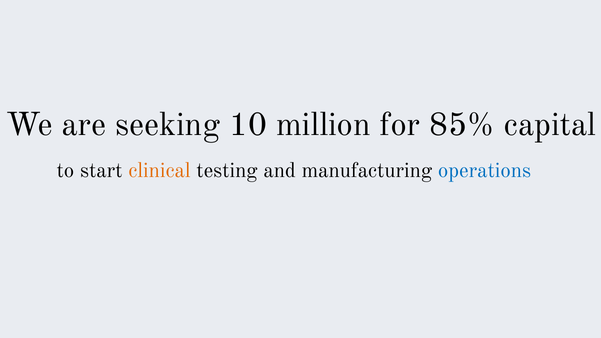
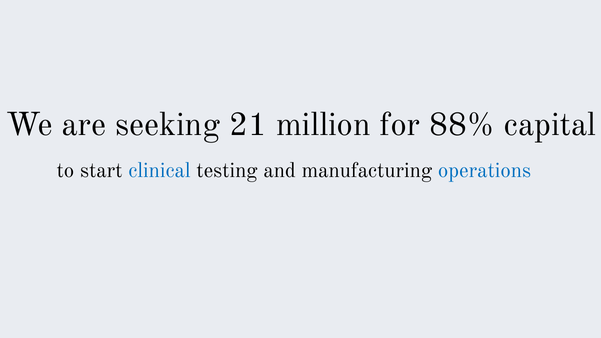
10: 10 -> 21
85%: 85% -> 88%
clinical colour: orange -> blue
